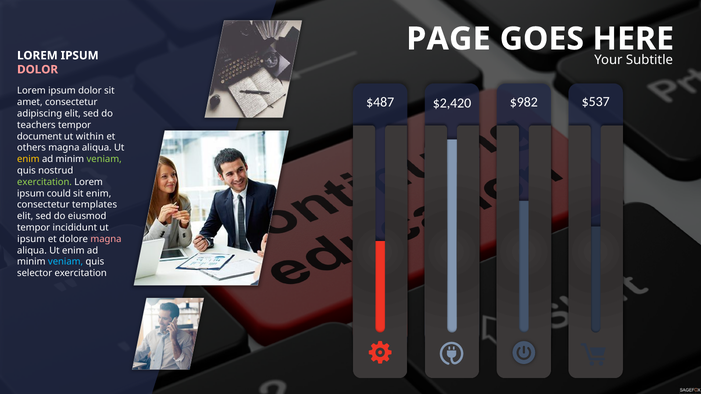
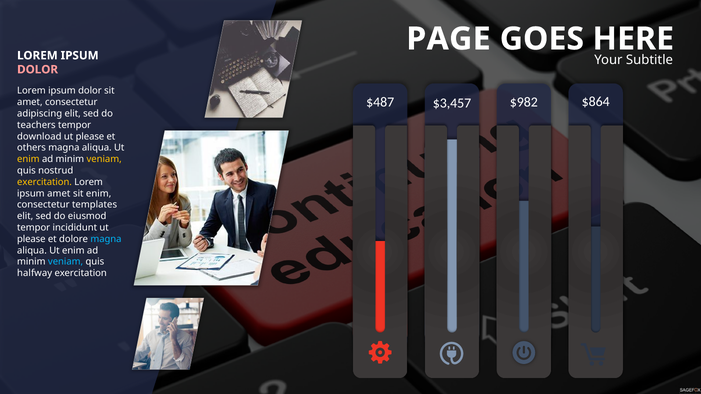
$2,420: $2,420 -> $3,457
$537: $537 -> $864
document: document -> download
within at (90, 137): within -> please
veniam at (104, 159) colour: light green -> yellow
exercitation at (44, 182) colour: light green -> yellow
ipsum could: could -> amet
ipsum at (31, 239): ipsum -> please
magna at (106, 239) colour: pink -> light blue
selector: selector -> halfway
